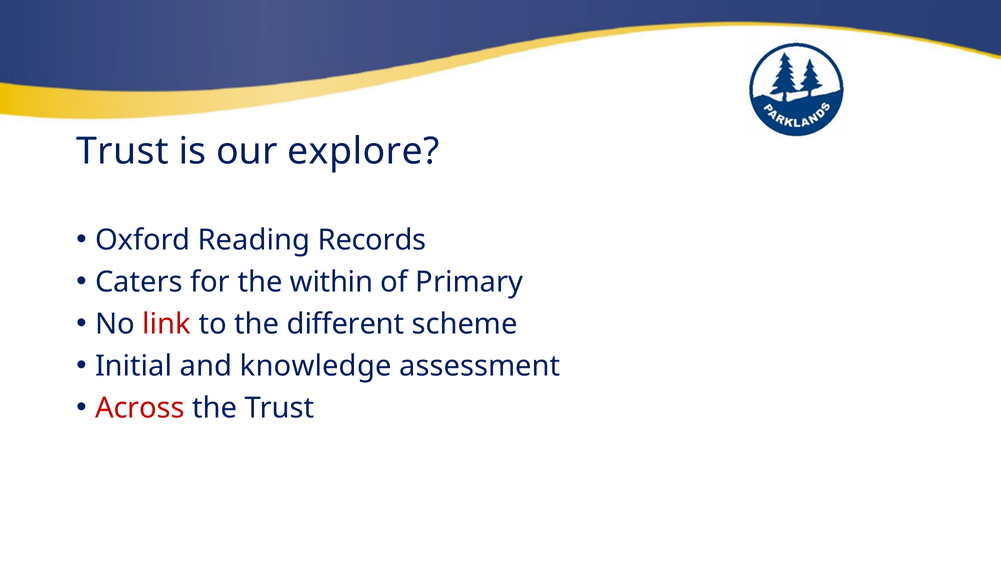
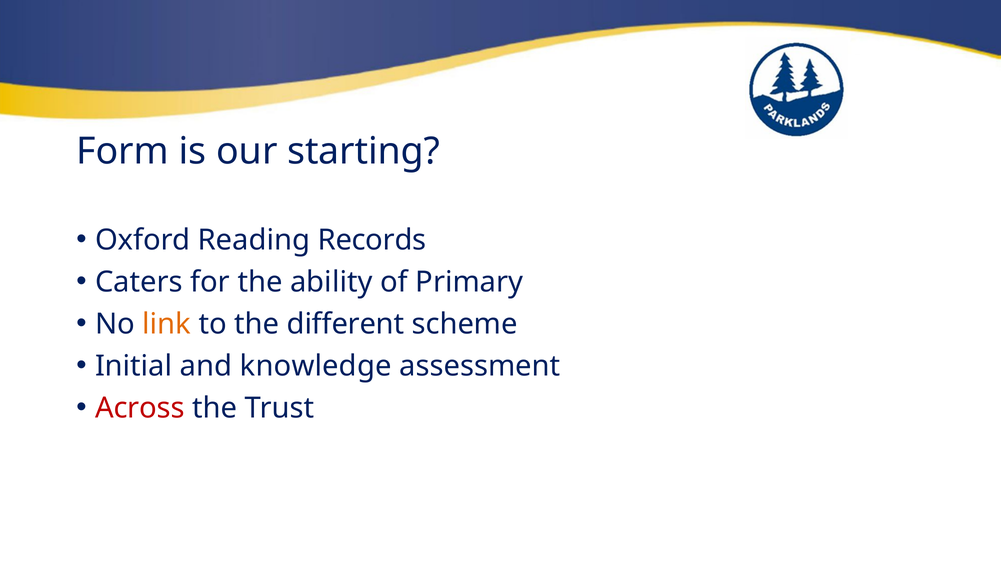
Trust at (122, 152): Trust -> Form
explore: explore -> starting
within: within -> ability
link colour: red -> orange
